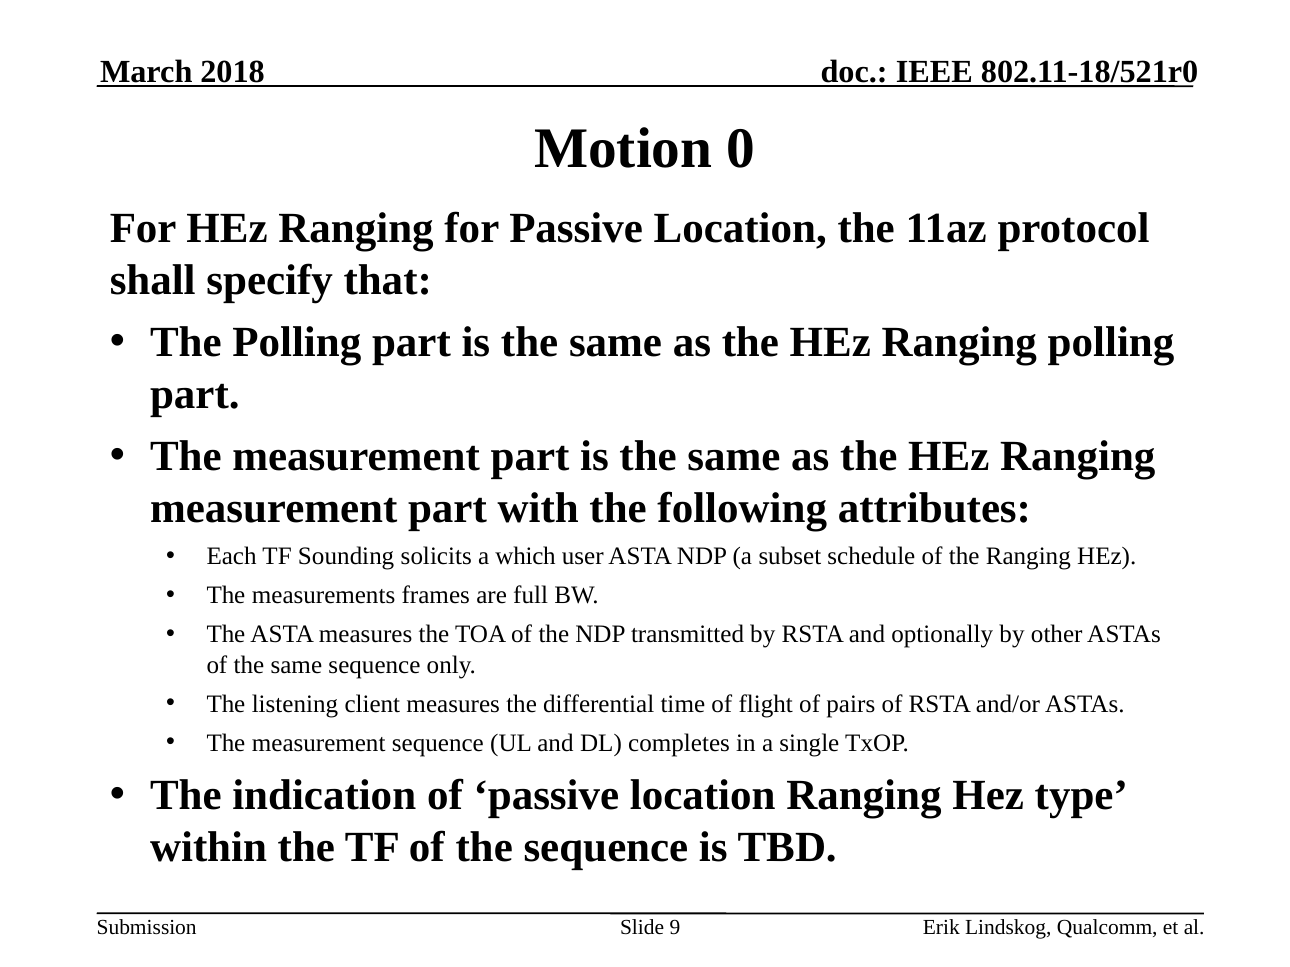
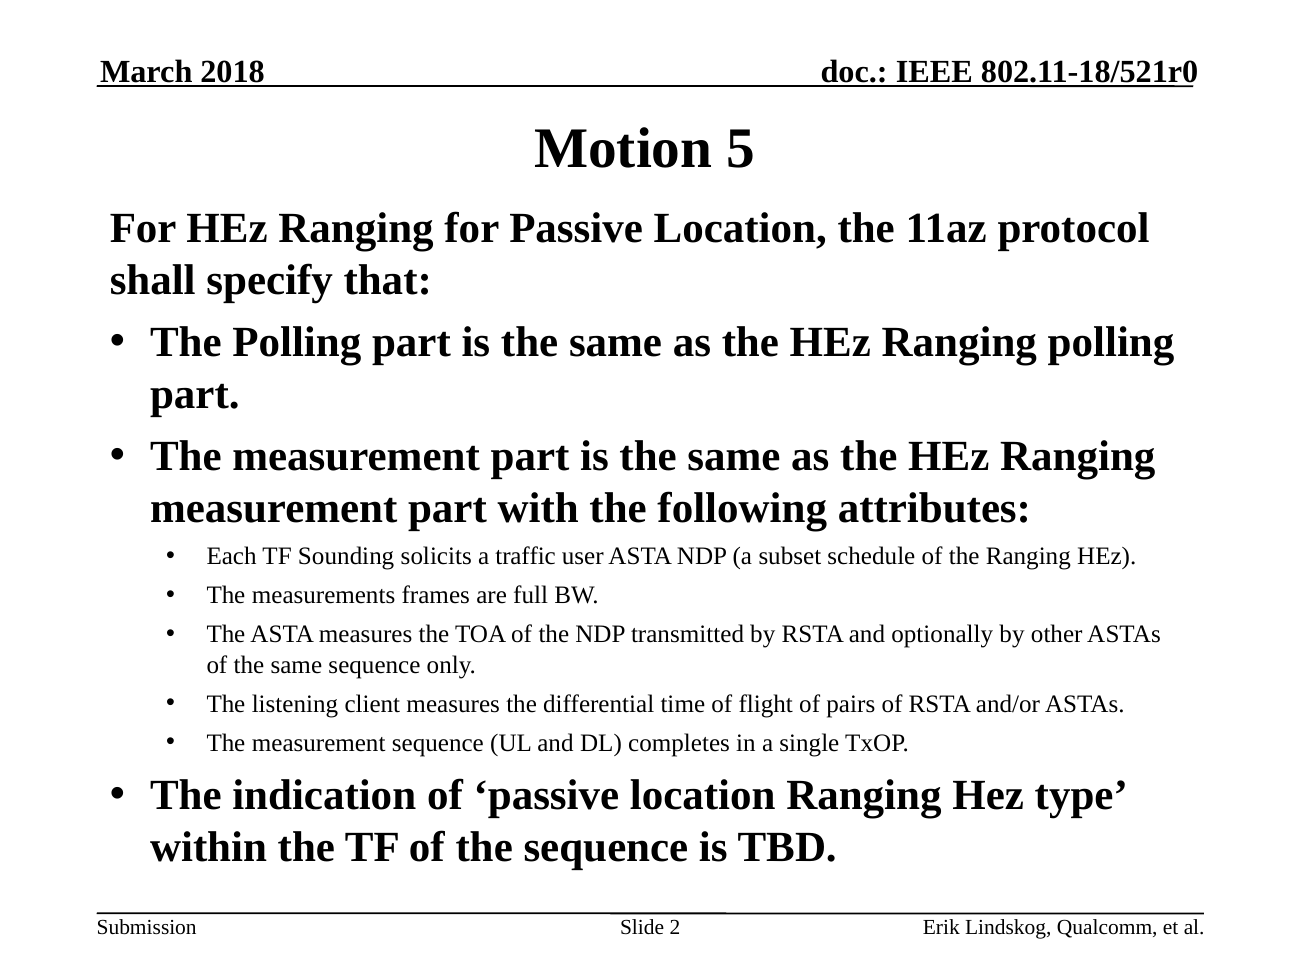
0: 0 -> 5
which: which -> traffic
9: 9 -> 2
